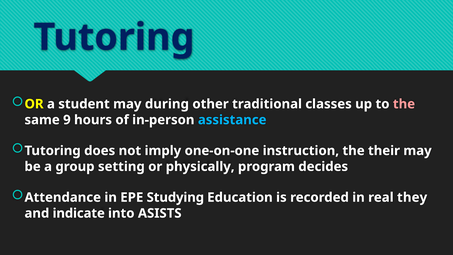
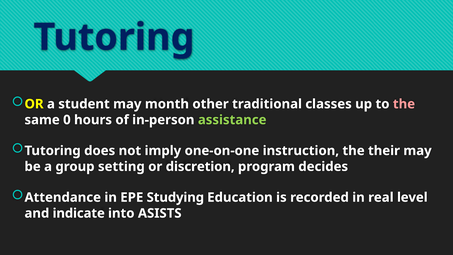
during: during -> month
9: 9 -> 0
assistance colour: light blue -> light green
physically: physically -> discretion
they: they -> level
